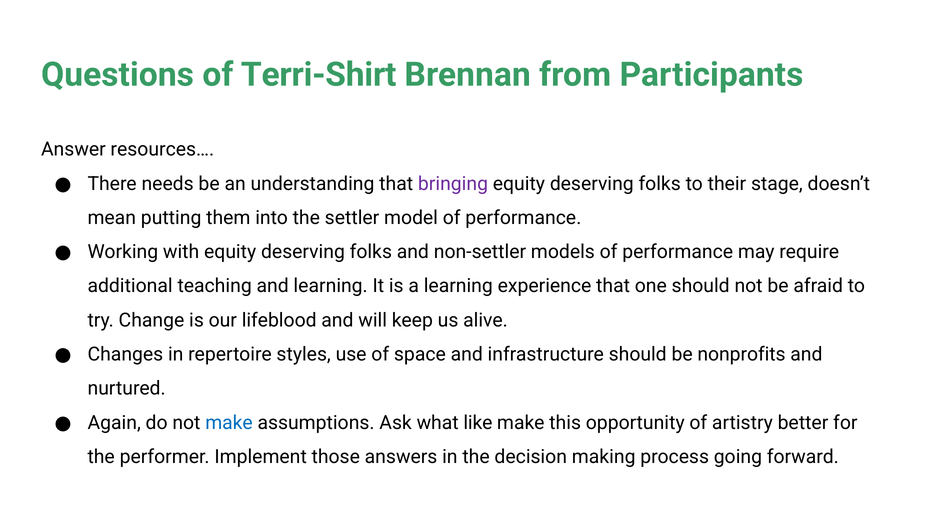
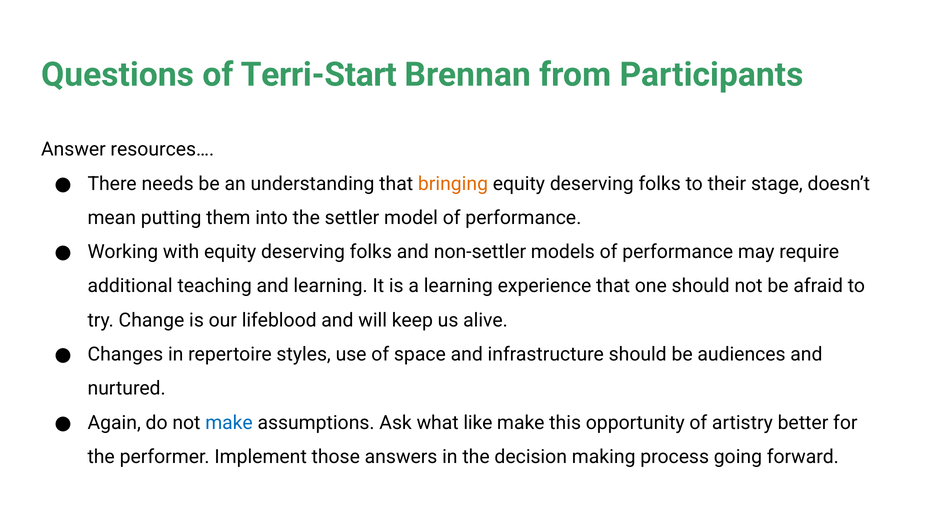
Terri-Shirt: Terri-Shirt -> Terri-Start
bringing colour: purple -> orange
nonprofits: nonprofits -> audiences
